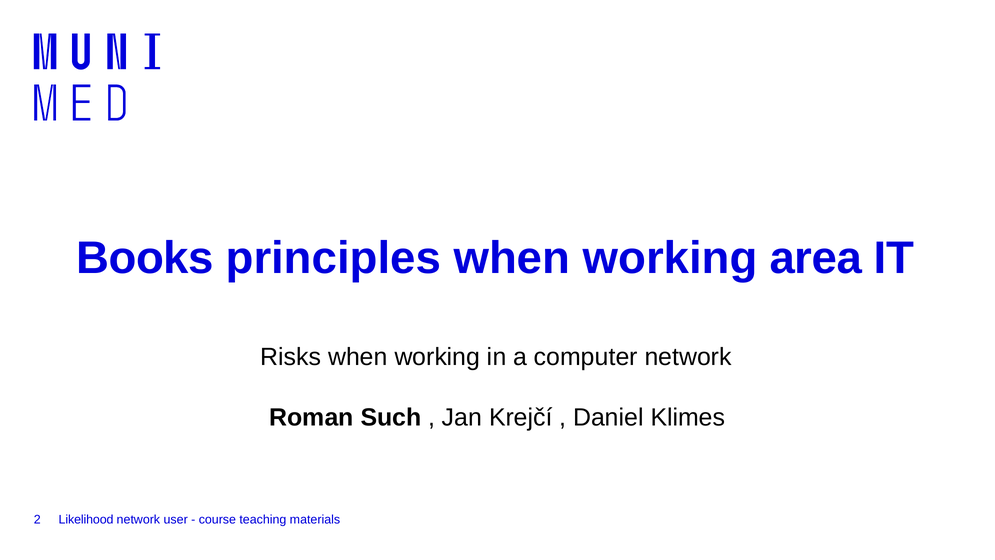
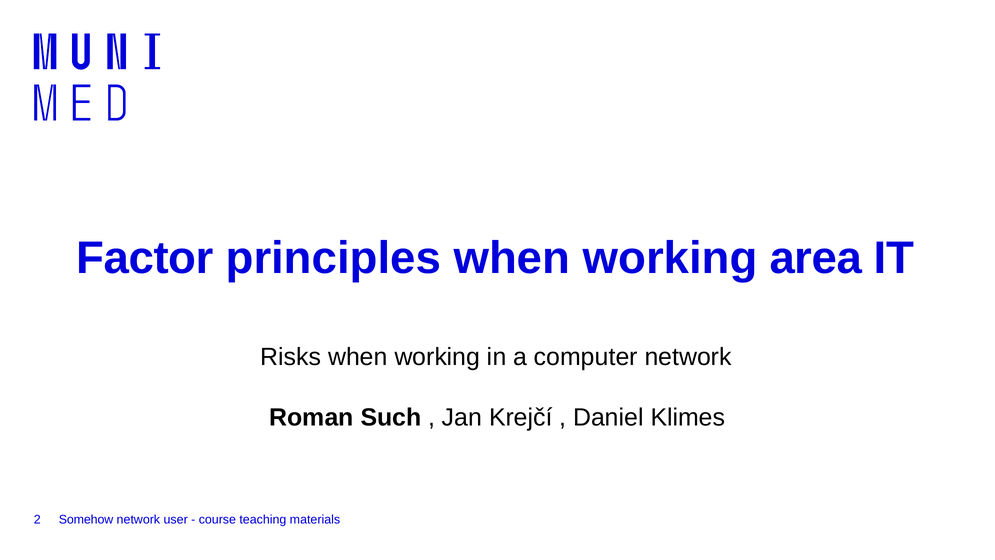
Books: Books -> Factor
Likelihood: Likelihood -> Somehow
